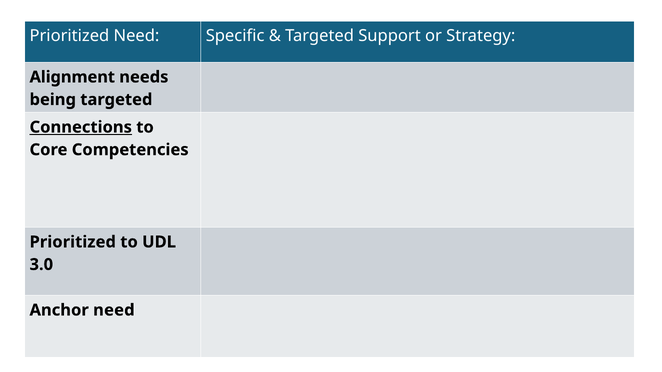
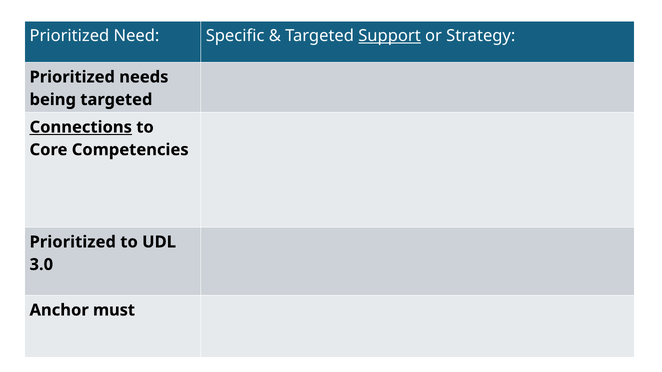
Support underline: none -> present
Alignment at (72, 77): Alignment -> Prioritized
Anchor need: need -> must
